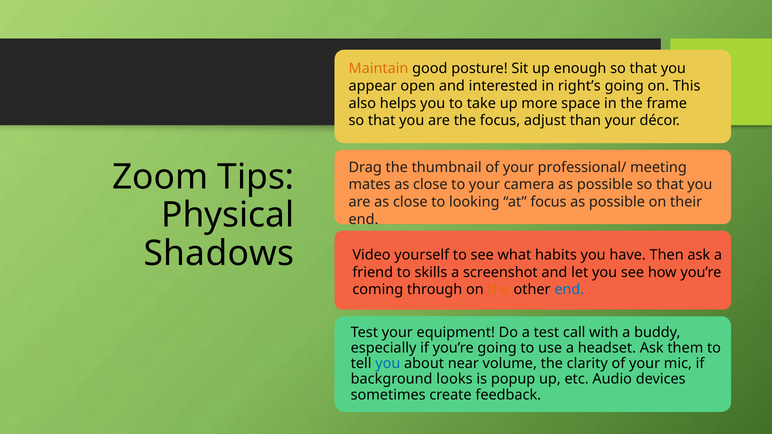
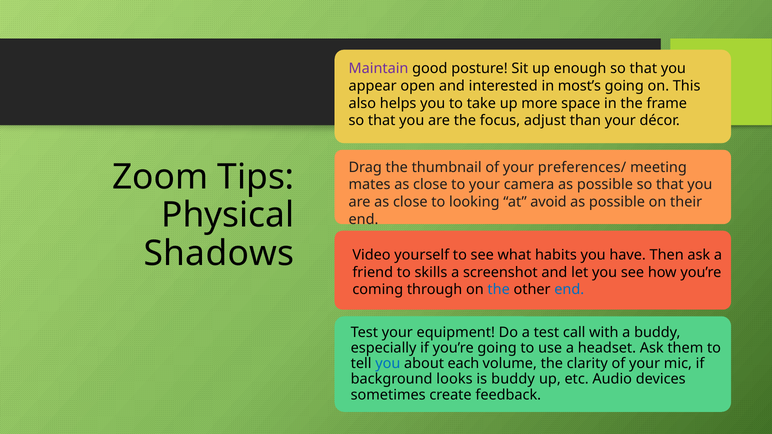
Maintain colour: orange -> purple
right’s: right’s -> most’s
professional/: professional/ -> preferences/
at focus: focus -> avoid
the at (499, 290) colour: orange -> blue
near: near -> each
is popup: popup -> buddy
